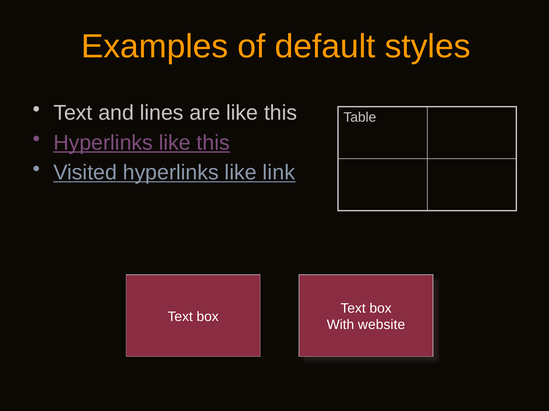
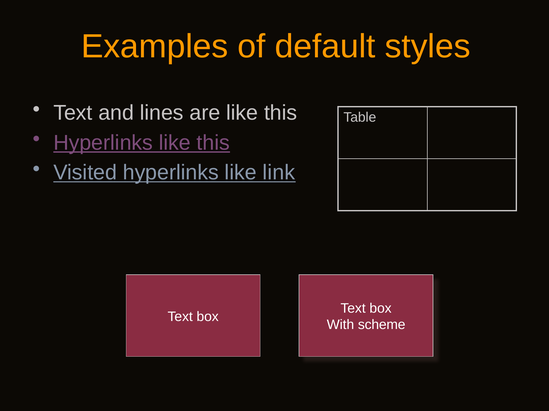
website: website -> scheme
